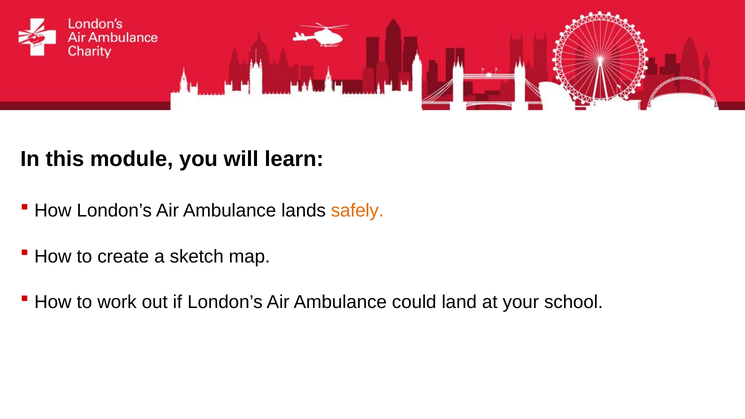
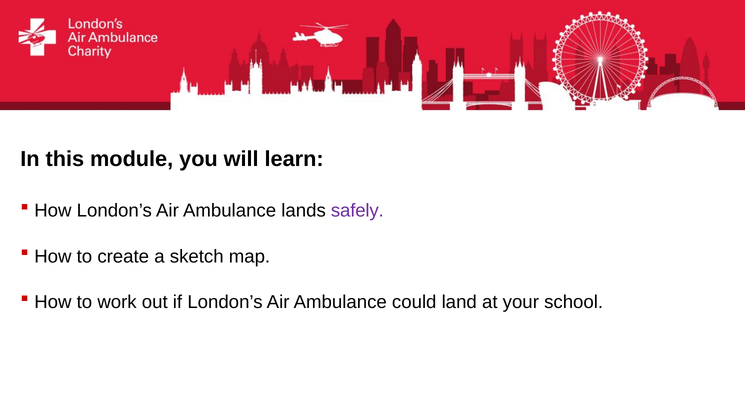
safely colour: orange -> purple
